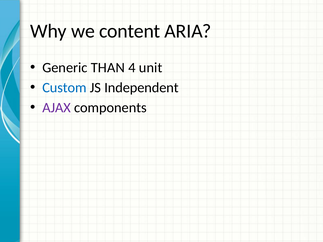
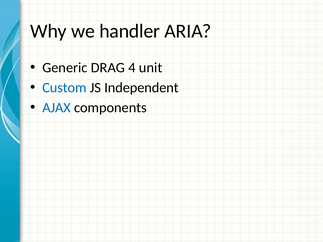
content: content -> handler
THAN: THAN -> DRAG
AJAX colour: purple -> blue
